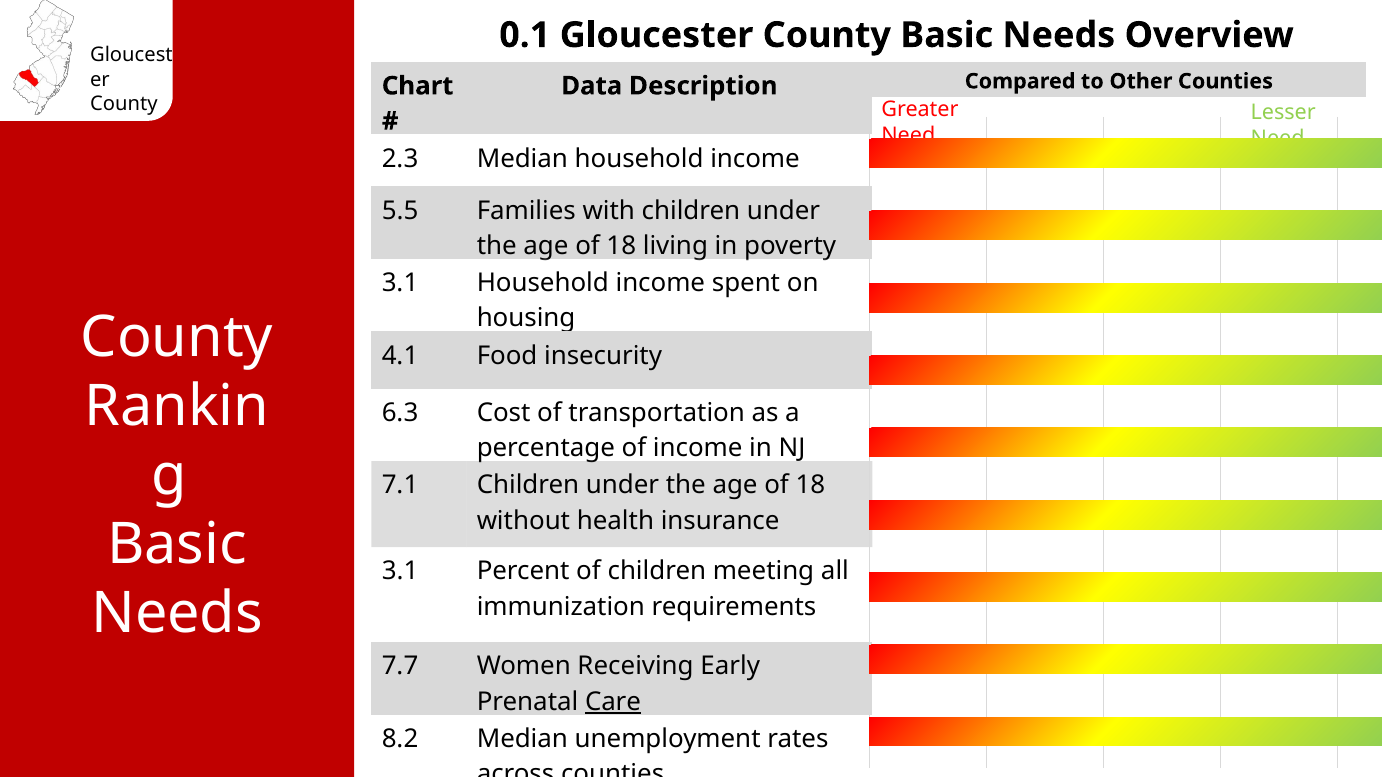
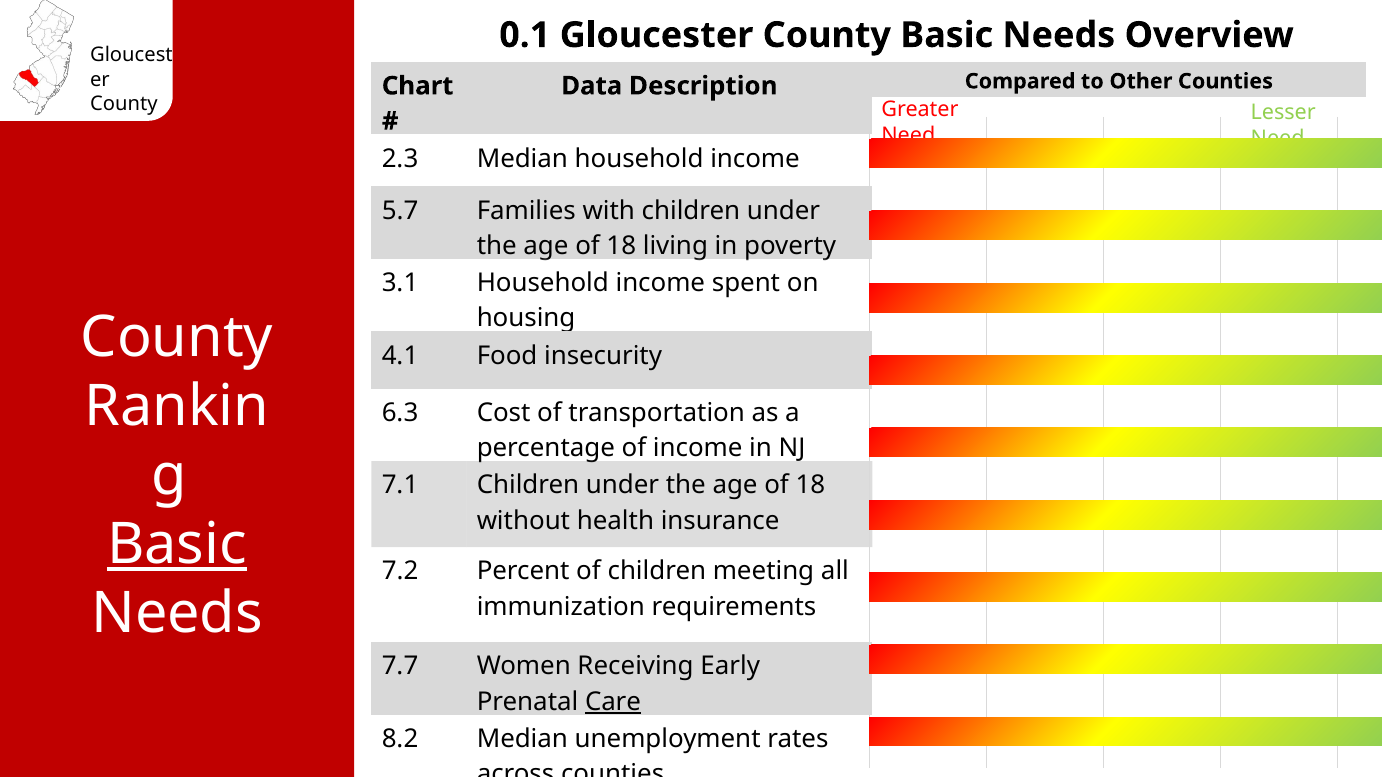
5.5: 5.5 -> 5.7
Basic at (177, 545) underline: none -> present
3.1 at (400, 572): 3.1 -> 7.2
